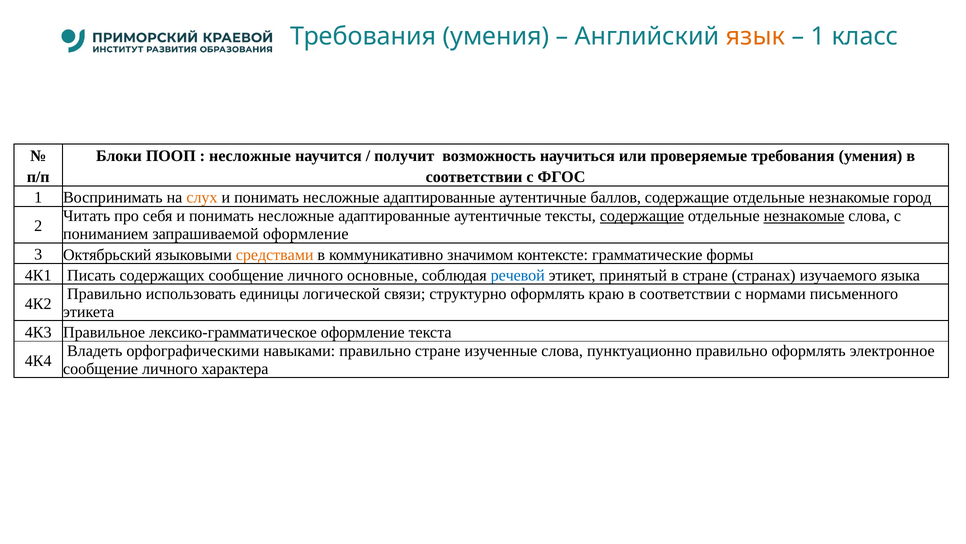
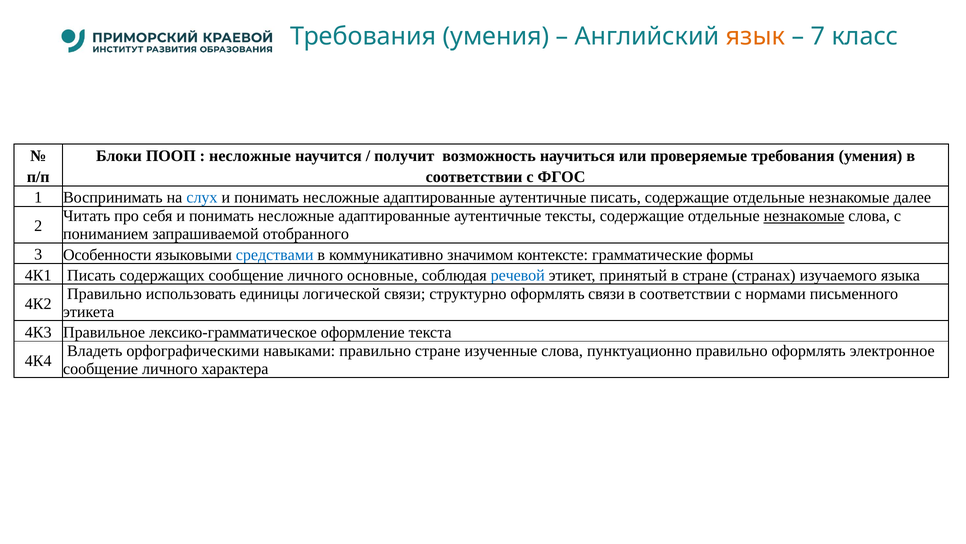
1 at (818, 36): 1 -> 7
слух colour: orange -> blue
аутентичные баллов: баллов -> писать
город: город -> далее
содержащие at (642, 216) underline: present -> none
запрашиваемой оформление: оформление -> отобранного
Октябрьский: Октябрьский -> Особенности
средствами colour: orange -> blue
оформлять краю: краю -> связи
